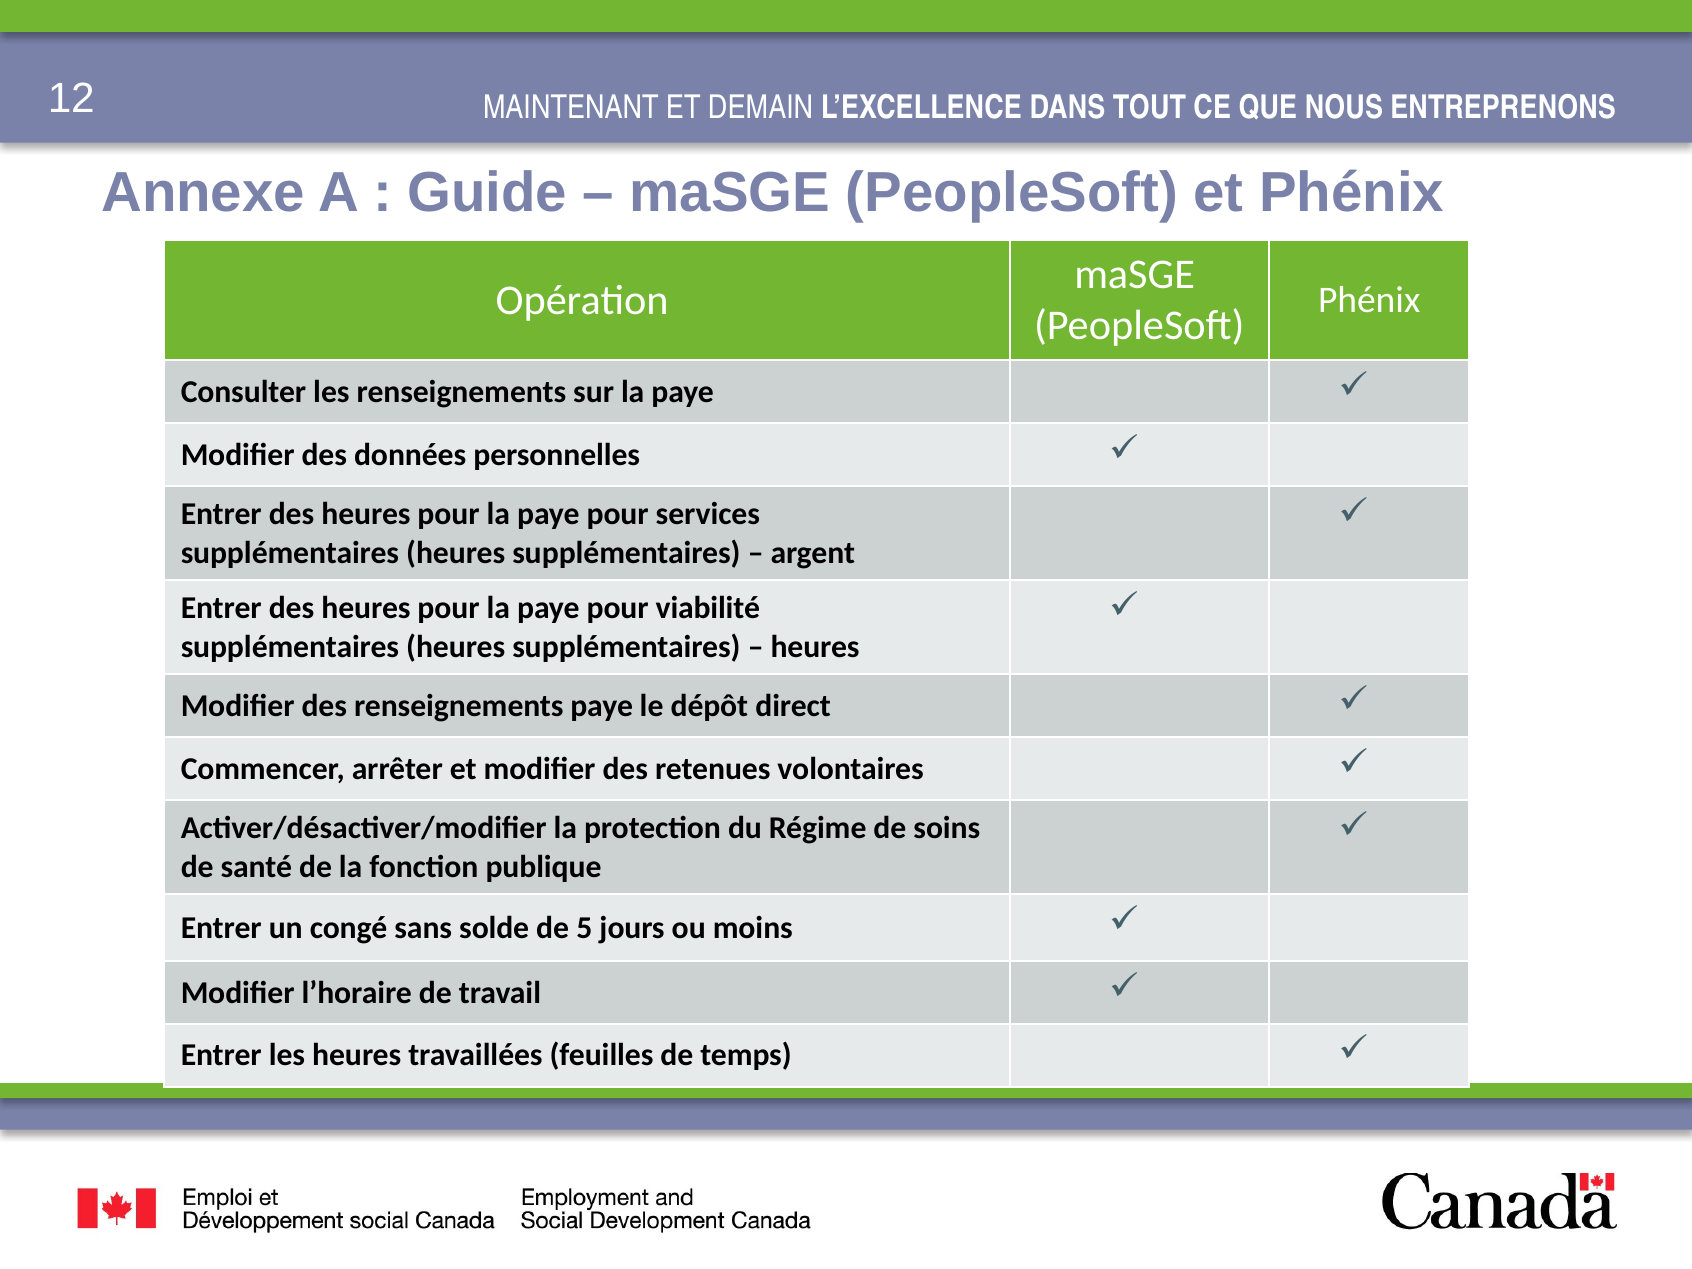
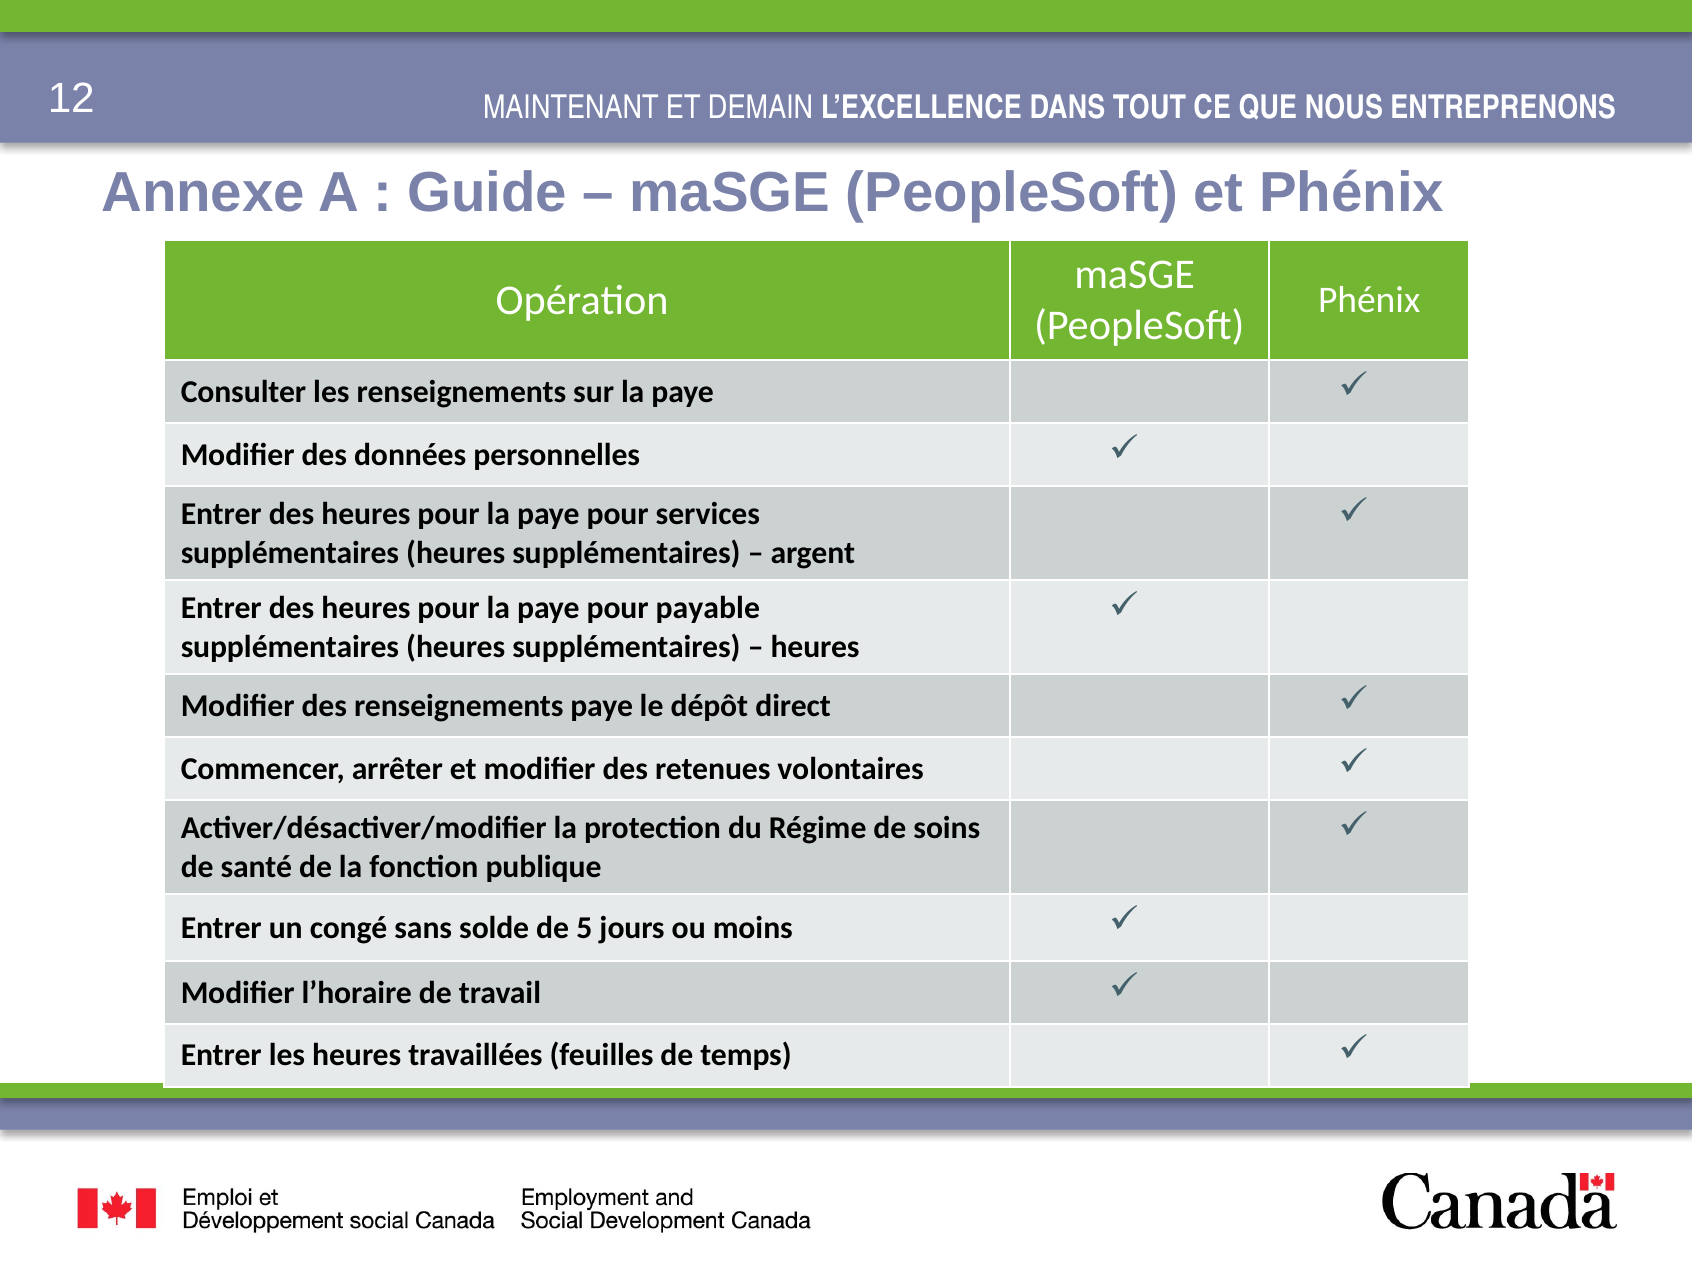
viabilité: viabilité -> payable
